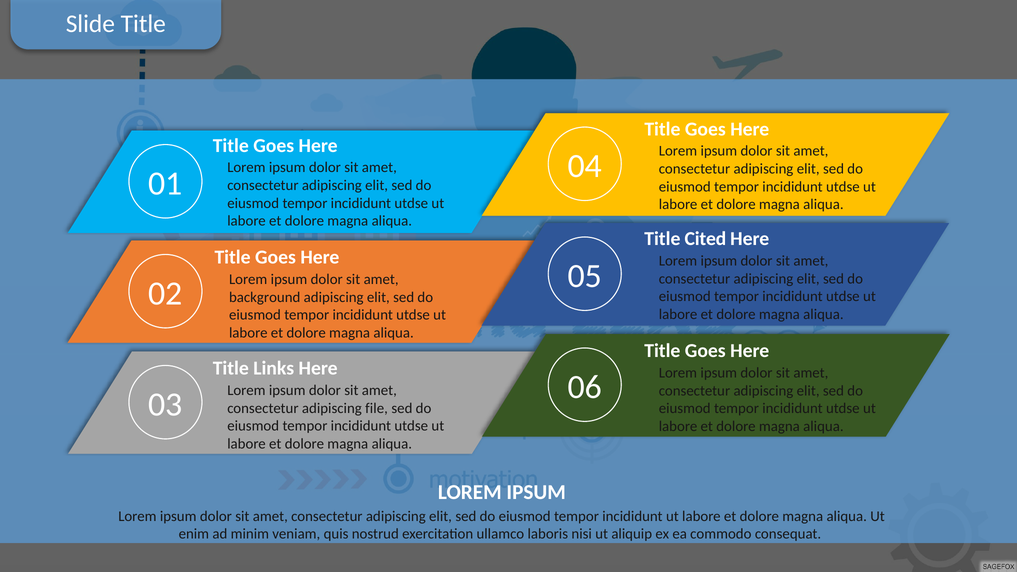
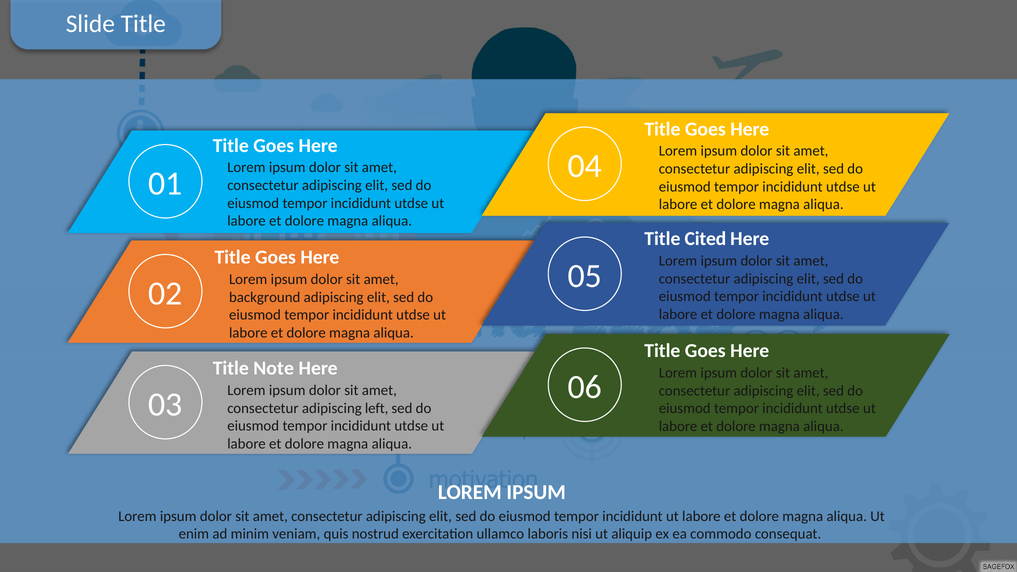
Links: Links -> Note
file: file -> left
